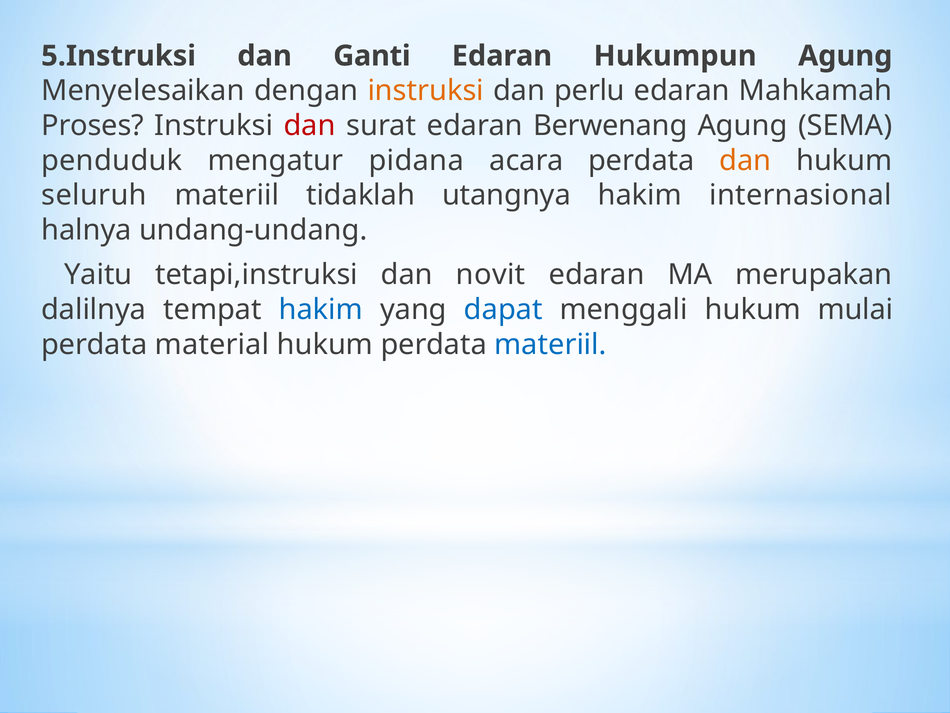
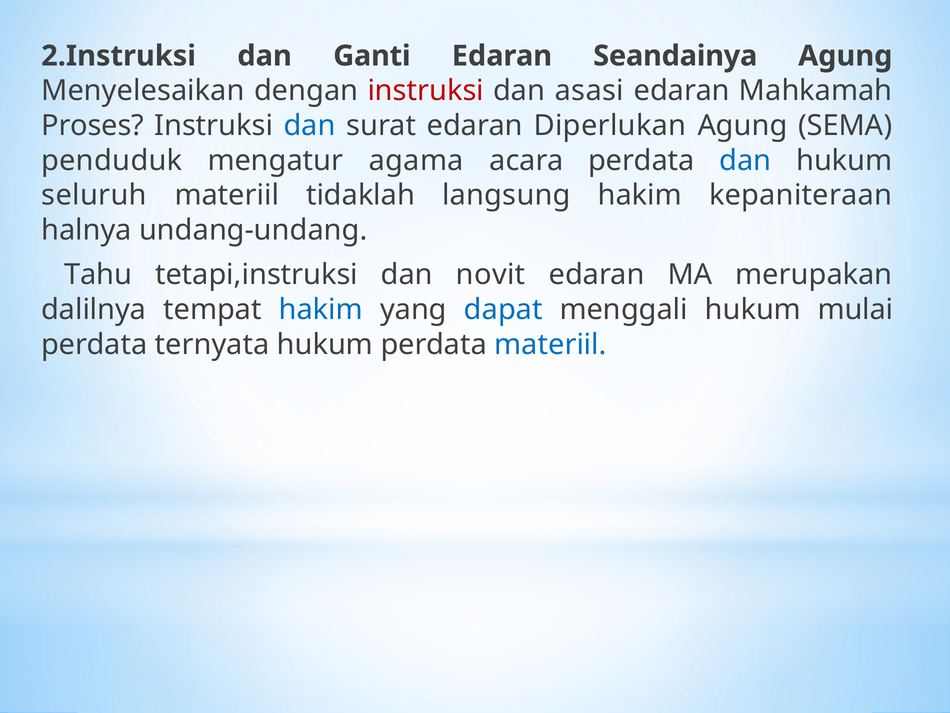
5.Instruksi: 5.Instruksi -> 2.Instruksi
Hukumpun: Hukumpun -> Seandainya
instruksi at (426, 91) colour: orange -> red
perlu: perlu -> asasi
dan at (310, 126) colour: red -> blue
Berwenang: Berwenang -> Diperlukan
pidana: pidana -> agama
dan at (745, 160) colour: orange -> blue
utangnya: utangnya -> langsung
internasional: internasional -> kepaniteraan
Yaitu: Yaitu -> Tahu
material: material -> ternyata
